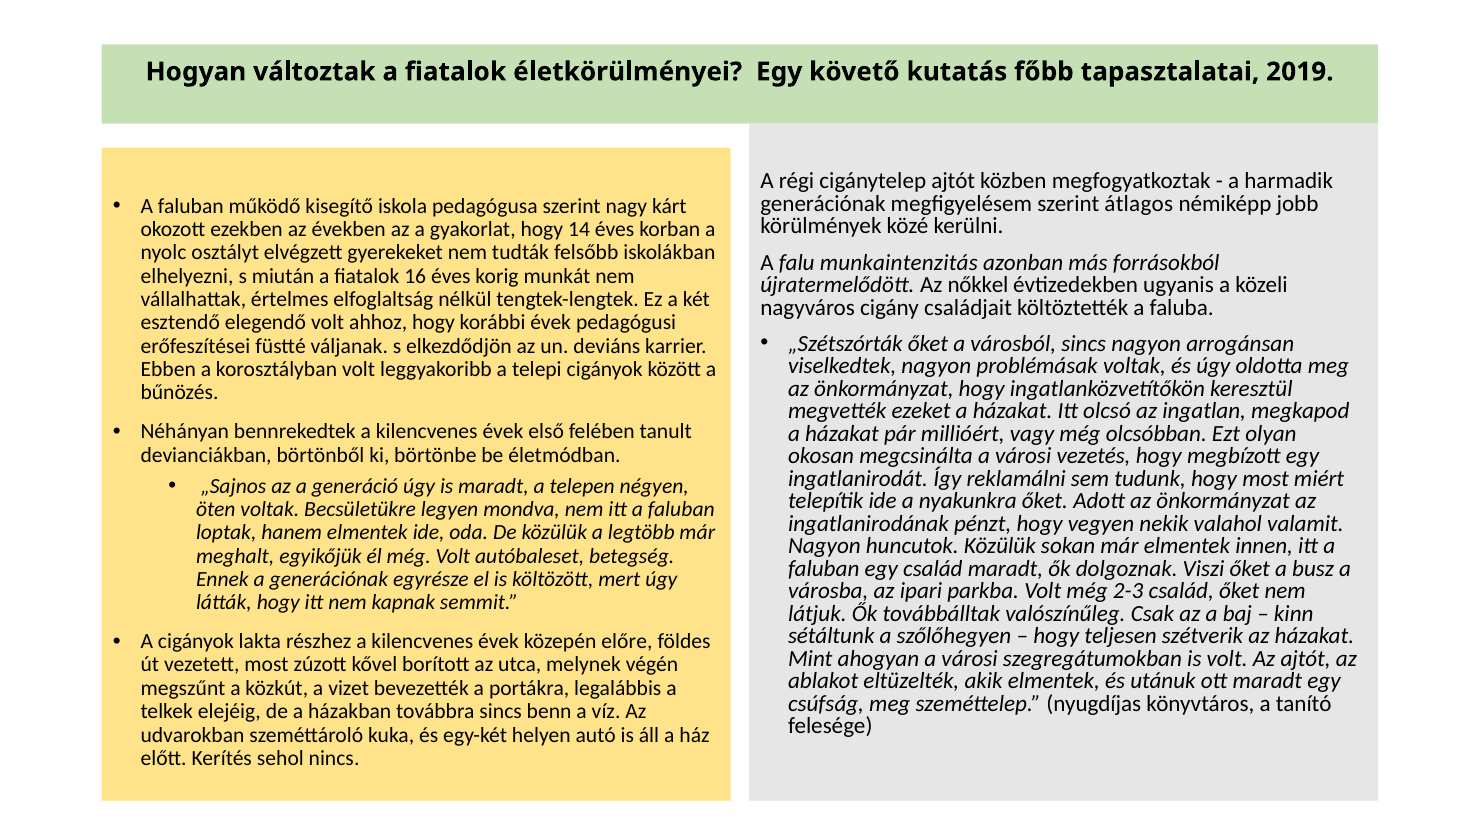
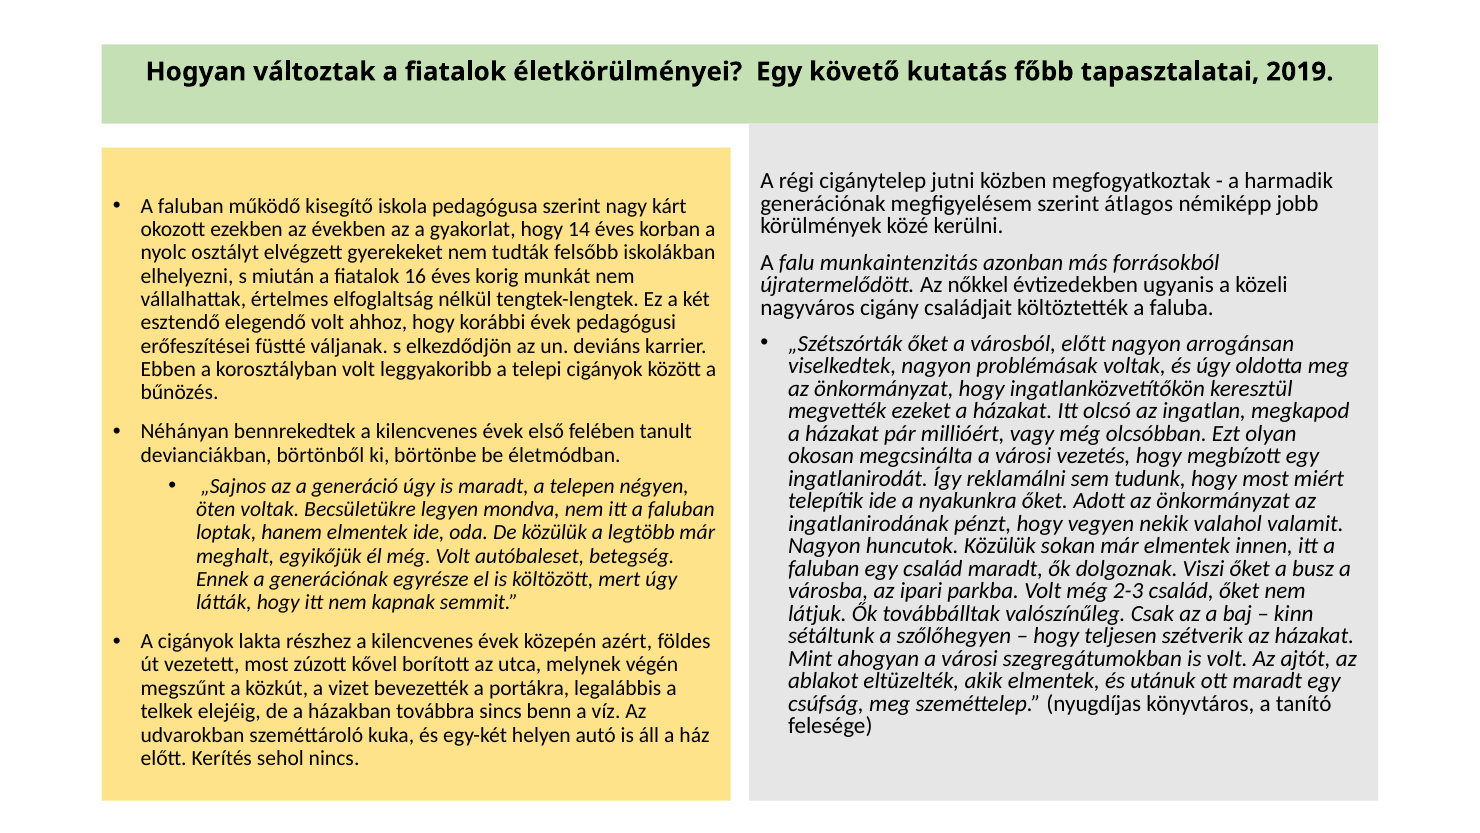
cigánytelep ajtót: ajtót -> jutni
városból sincs: sincs -> előtt
előre: előre -> azért
